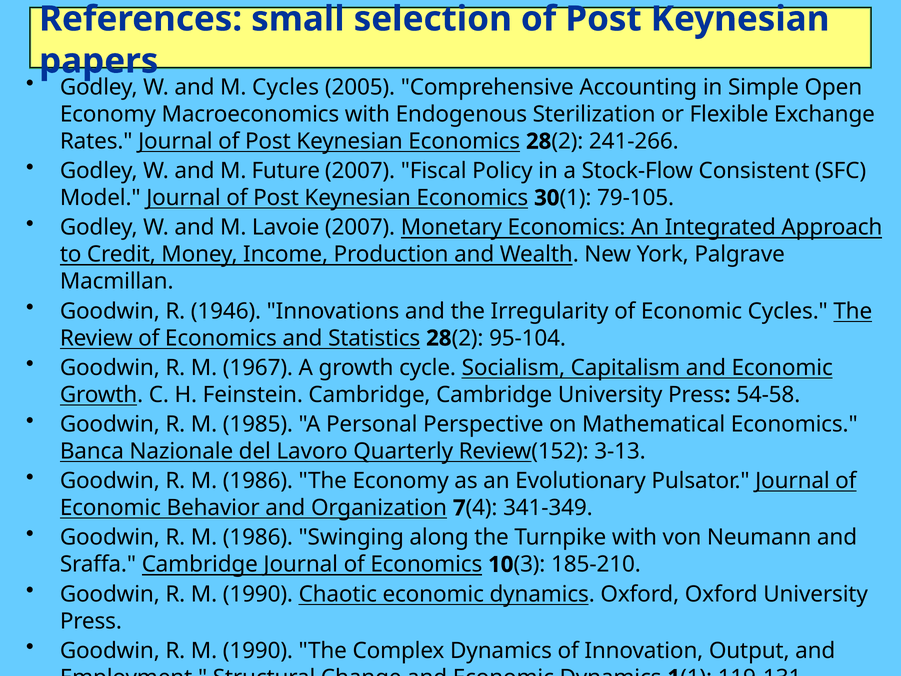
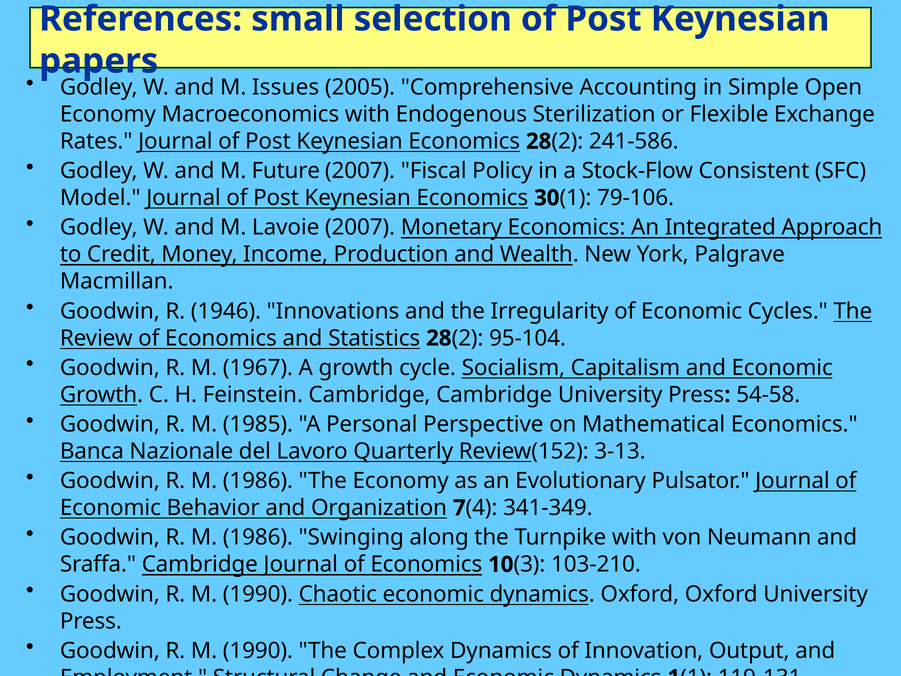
M Cycles: Cycles -> Issues
241-266: 241-266 -> 241-586
79-105: 79-105 -> 79-106
185-210: 185-210 -> 103-210
